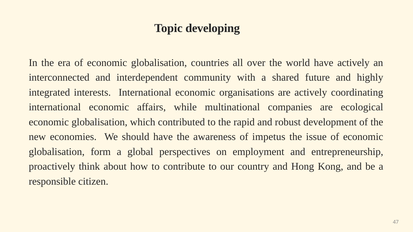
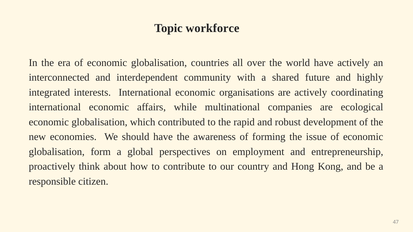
developing: developing -> workforce
impetus: impetus -> forming
